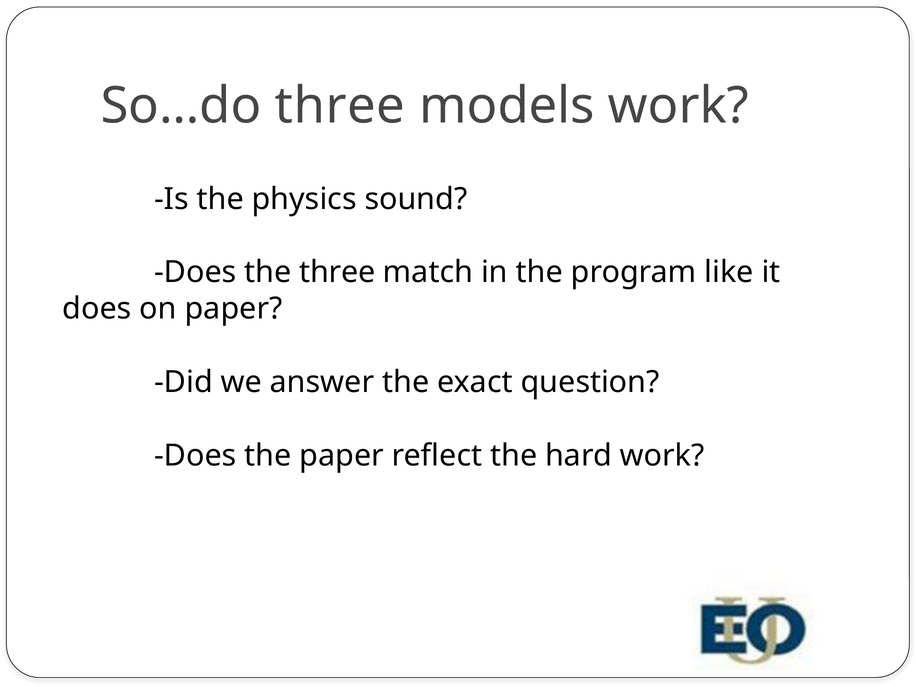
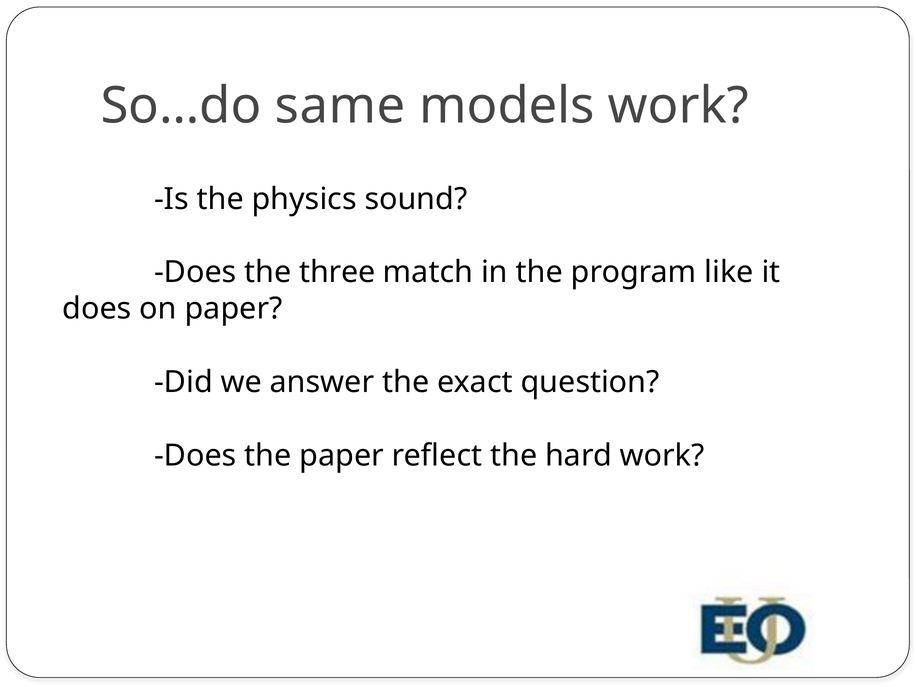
So…do three: three -> same
